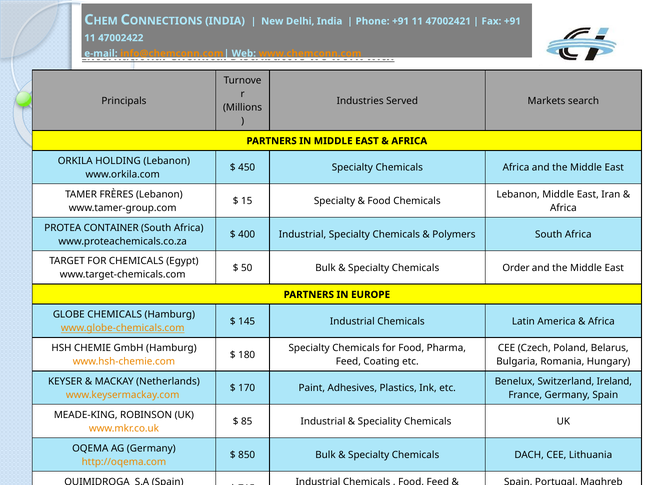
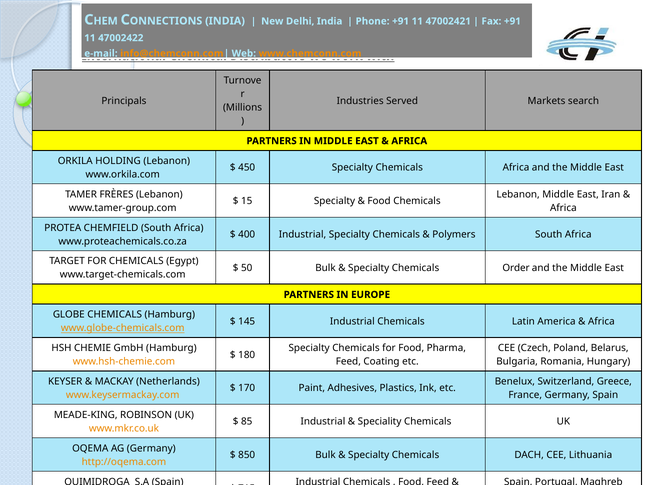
CONTAINER: CONTAINER -> CHEMFIELD
Ireland: Ireland -> Greece
